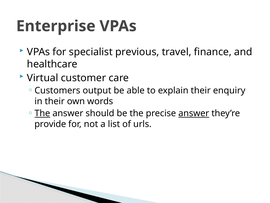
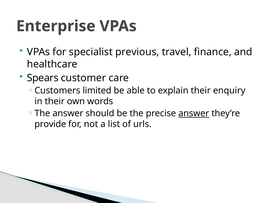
Virtual: Virtual -> Spears
output: output -> limited
The at (42, 113) underline: present -> none
